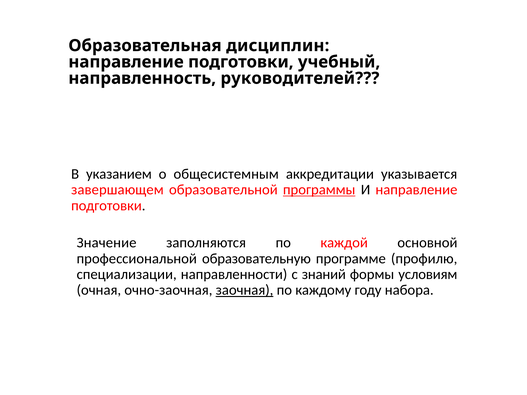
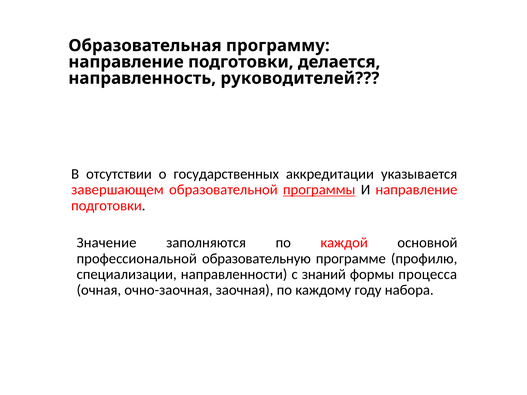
дисциплин: дисциплин -> программу
учебный: учебный -> делается
указанием: указанием -> отсутствии
общесистемным: общесистемным -> государственных
условиям: условиям -> процесса
заочная underline: present -> none
